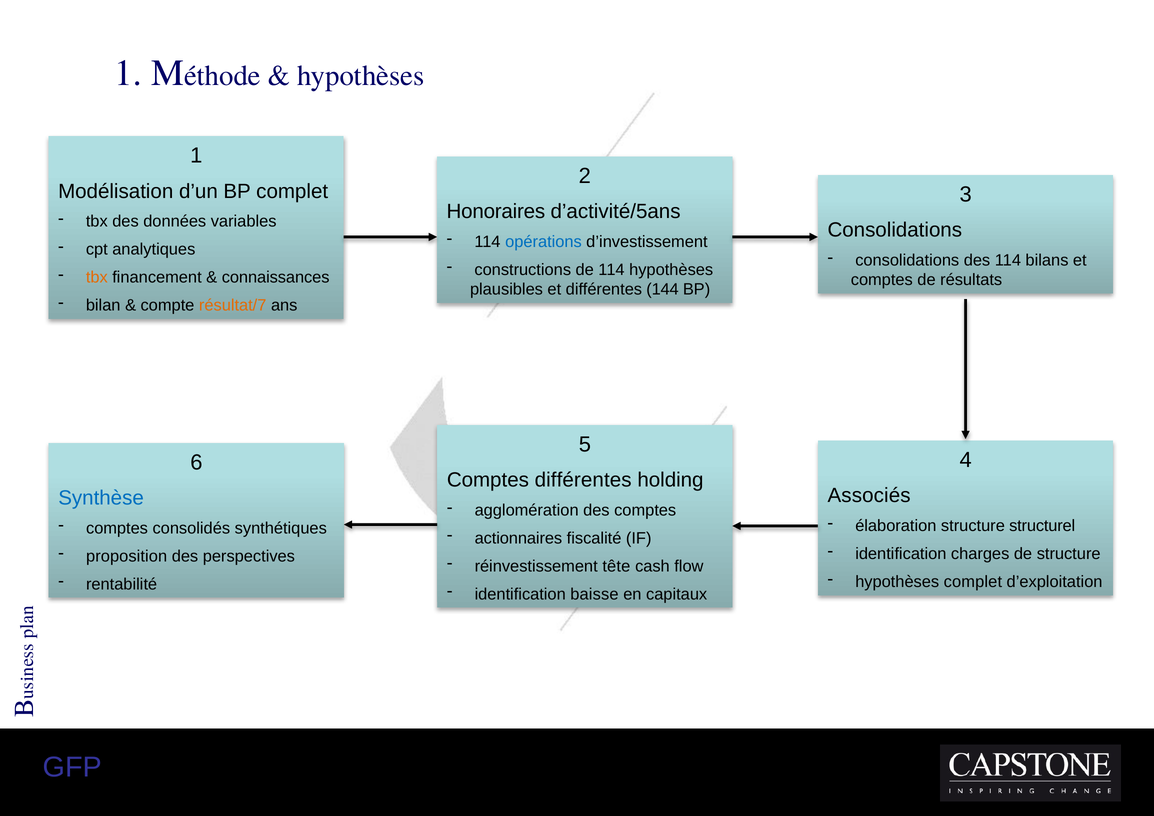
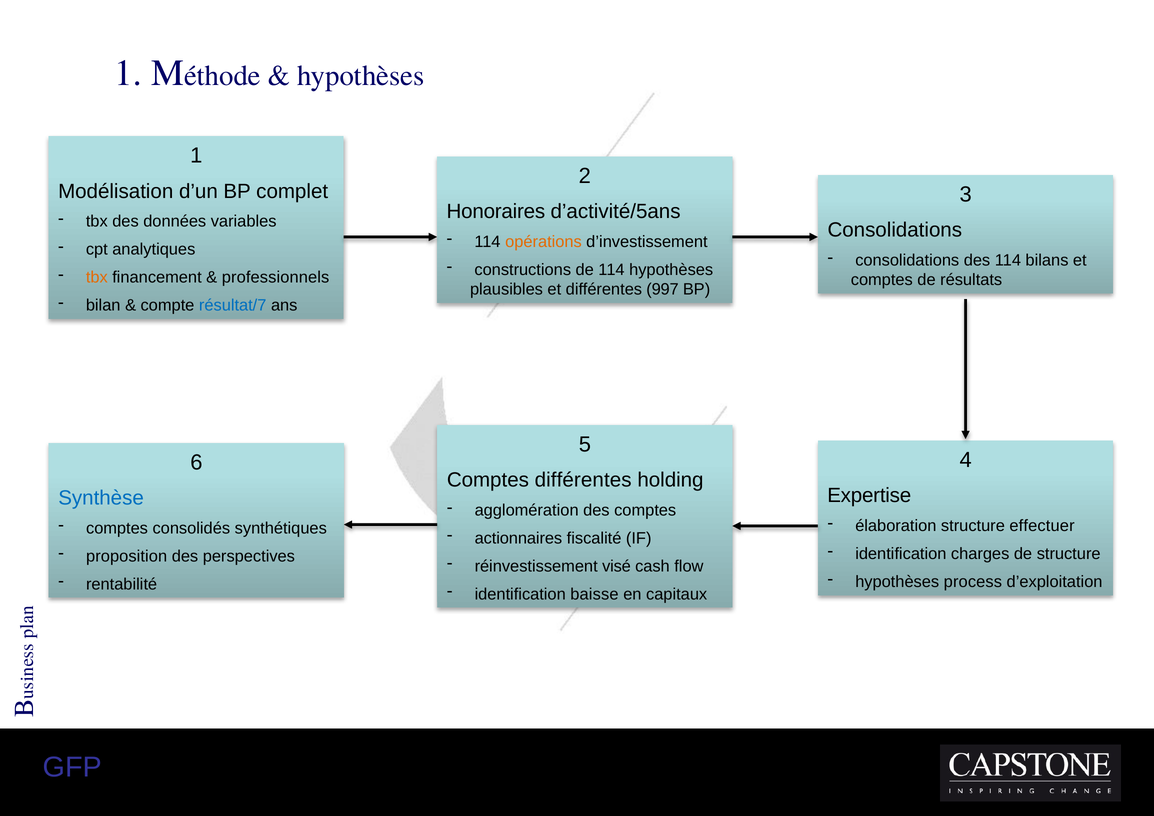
opérations colour: blue -> orange
connaissances: connaissances -> professionnels
144: 144 -> 997
résultat/7 colour: orange -> blue
Associés: Associés -> Expertise
structurel: structurel -> effectuer
tête: tête -> visé
hypothèses complet: complet -> process
